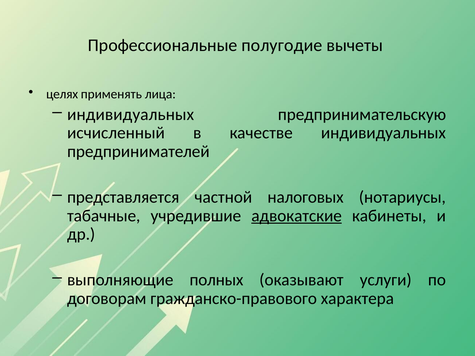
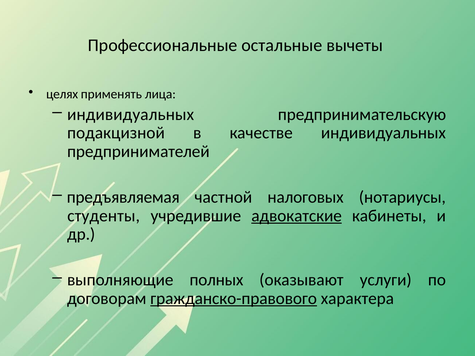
полугодие: полугодие -> остальные
исчисленный: исчисленный -> подакцизной
представляется: представляется -> предъявляемая
табачные: табачные -> студенты
гражданско-правового underline: none -> present
